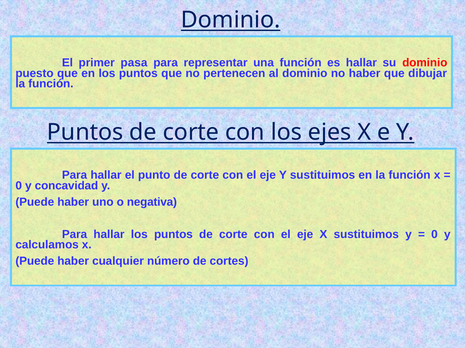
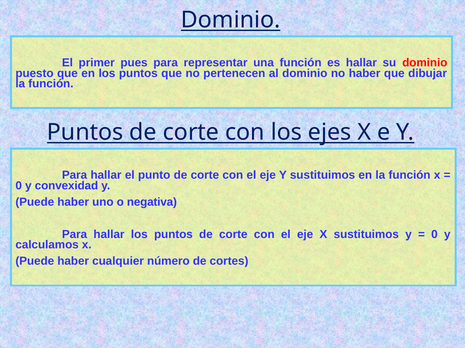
pasa: pasa -> pues
concavidad: concavidad -> convexidad
